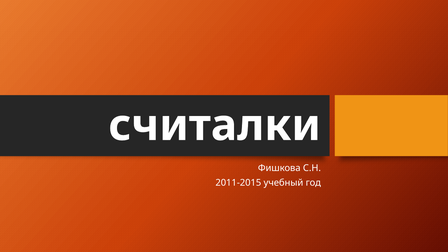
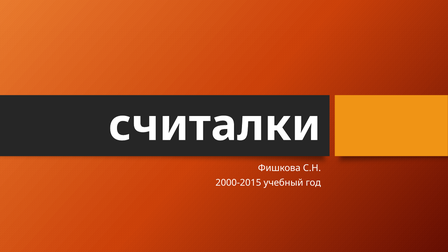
2011-2015: 2011-2015 -> 2000-2015
